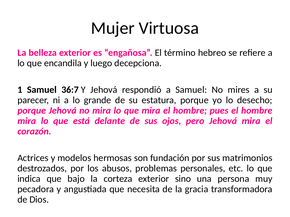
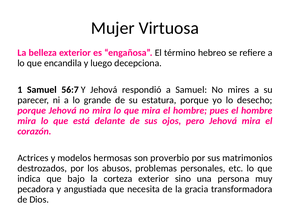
36:7: 36:7 -> 56:7
fundación: fundación -> proverbio
